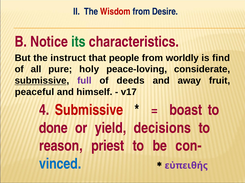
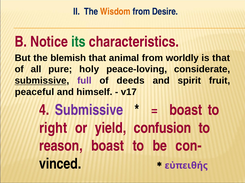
Wisdom colour: red -> orange
instruct: instruct -> blemish
people: people -> animal
is find: find -> that
away: away -> spirit
Submissive at (89, 110) colour: red -> purple
done: done -> right
decisions: decisions -> confusion
reason priest: priest -> boast
vinced colour: blue -> black
